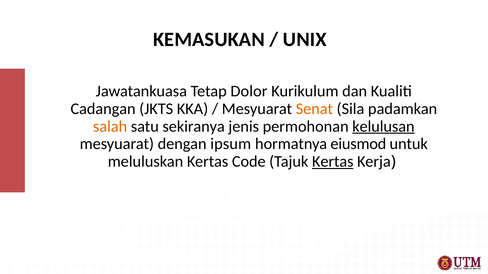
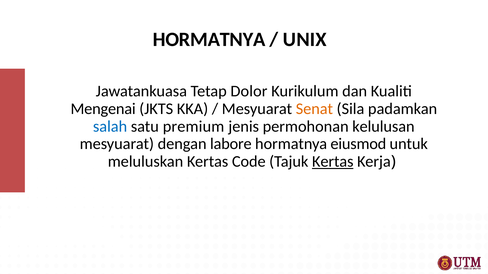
KEMASUKAN at (209, 40): KEMASUKAN -> HORMATNYA
Cadangan: Cadangan -> Mengenai
salah colour: orange -> blue
sekiranya: sekiranya -> premium
kelulusan underline: present -> none
ipsum: ipsum -> labore
